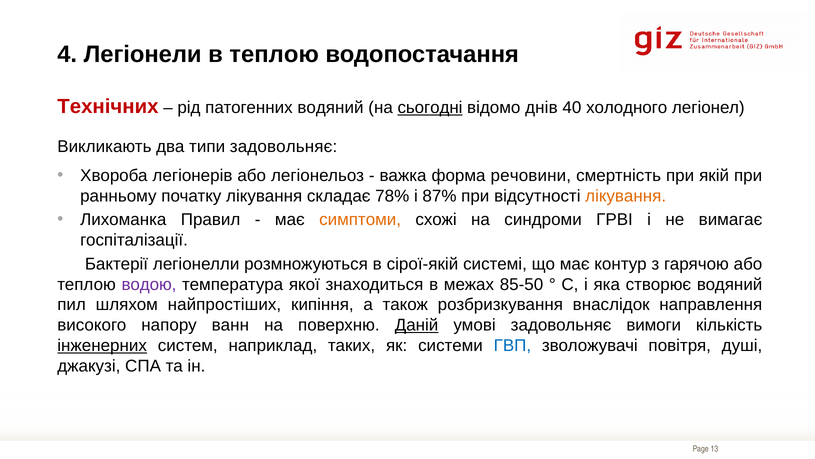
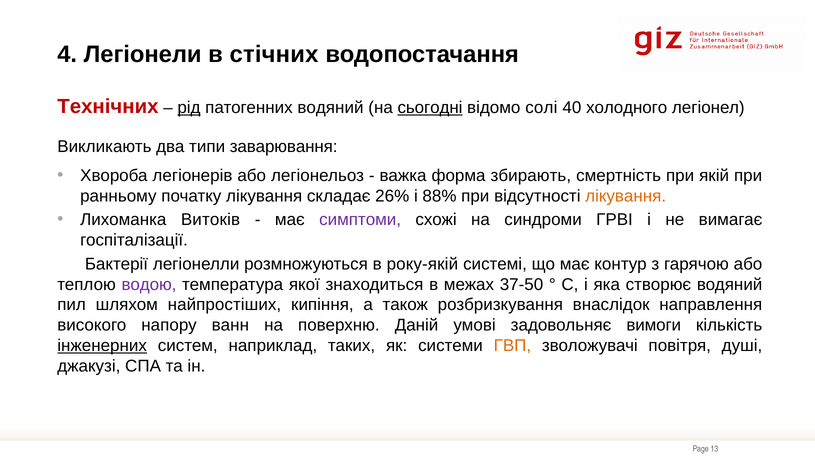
в теплою: теплою -> стічних
рід underline: none -> present
днів: днів -> солі
типи задовольняє: задовольняє -> заварювання
речовини: речовини -> збирають
78%: 78% -> 26%
87%: 87% -> 88%
Правил: Правил -> Витоків
симптоми colour: orange -> purple
сірої-якій: сірої-якій -> року-якій
85-50: 85-50 -> 37-50
Даній underline: present -> none
ГВП colour: blue -> orange
